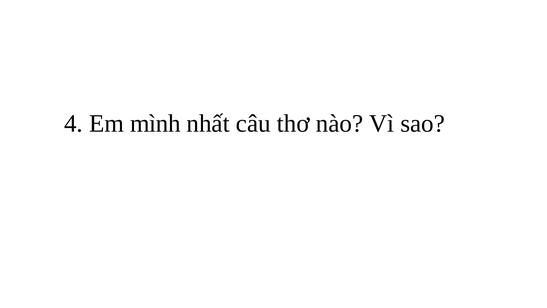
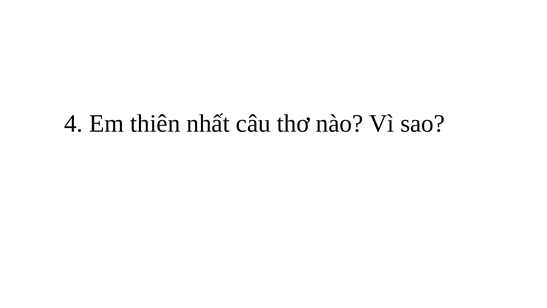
mình: mình -> thiên
